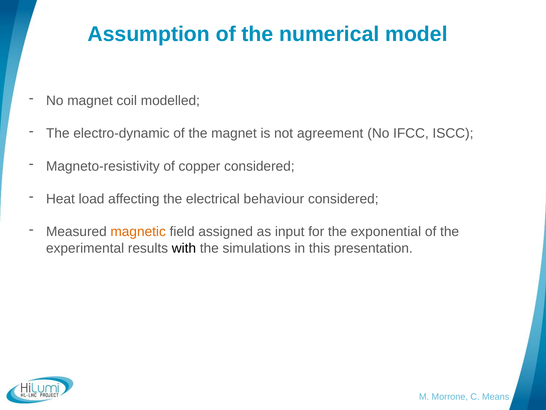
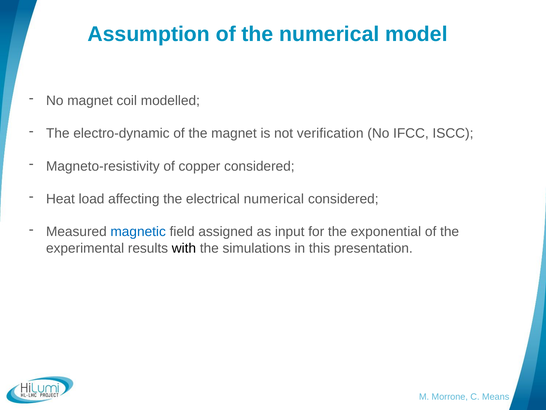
agreement: agreement -> verification
electrical behaviour: behaviour -> numerical
magnetic colour: orange -> blue
